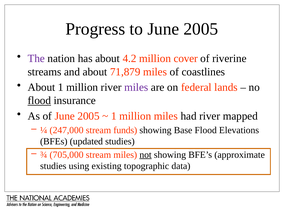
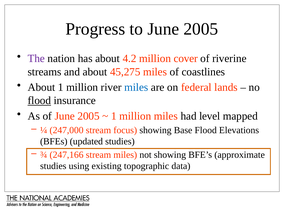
71,879: 71,879 -> 45,275
miles at (136, 87) colour: purple -> blue
had river: river -> level
funds: funds -> focus
705,000: 705,000 -> 247,166
not underline: present -> none
